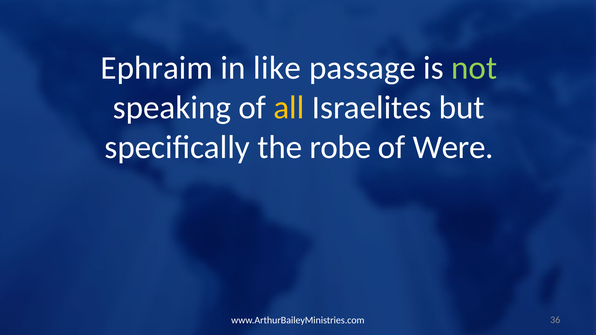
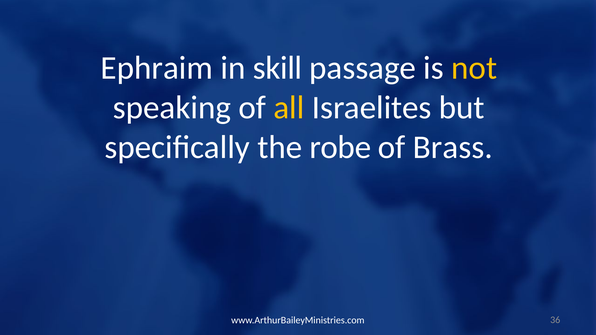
like: like -> skill
not colour: light green -> yellow
Were: Were -> Brass
